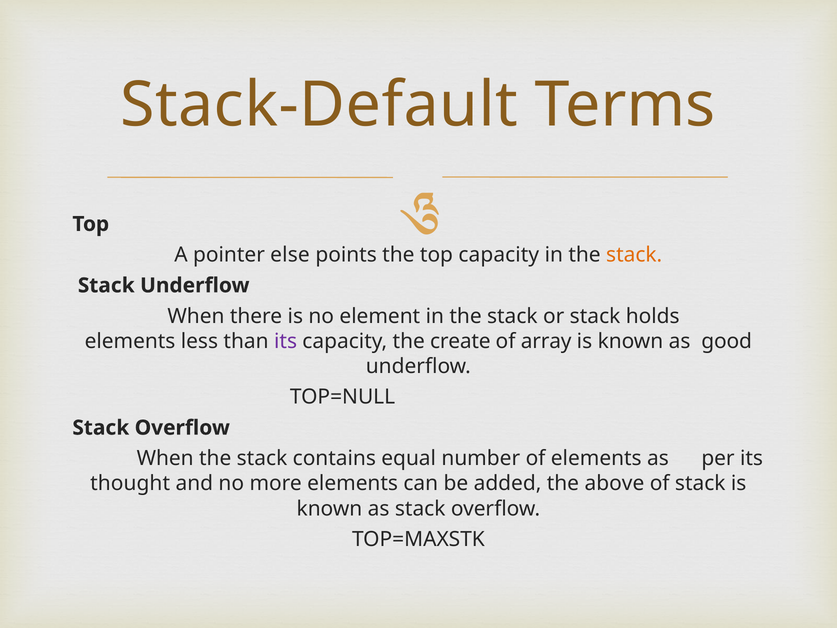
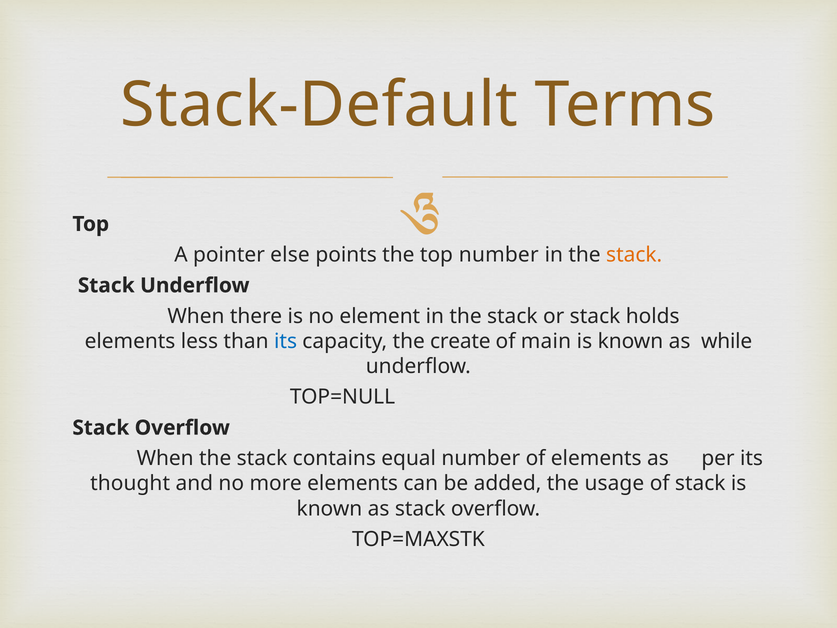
top capacity: capacity -> number
its at (286, 341) colour: purple -> blue
array: array -> main
good: good -> while
above: above -> usage
